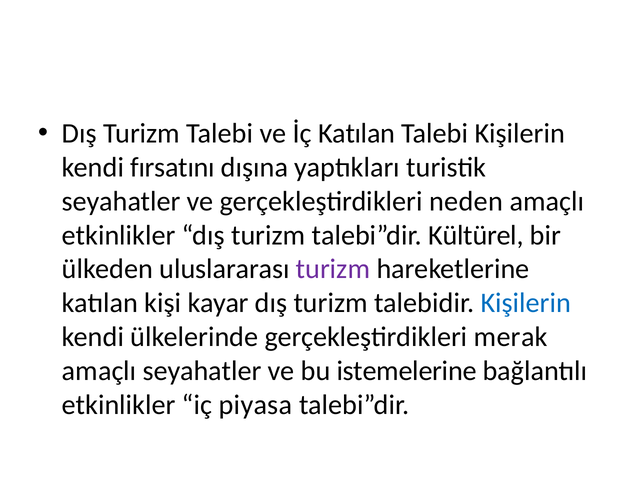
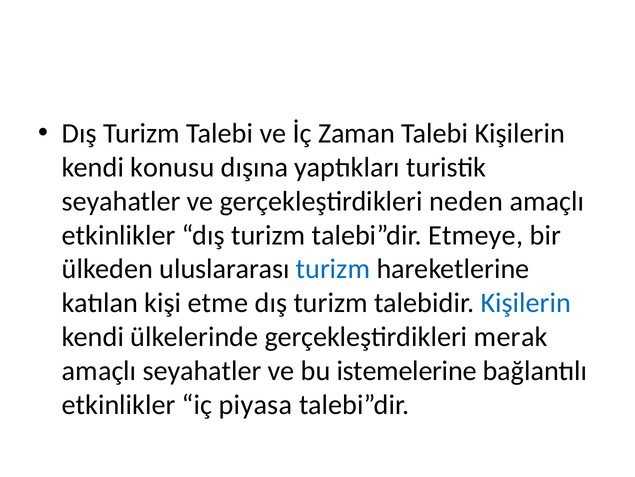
İç Katılan: Katılan -> Zaman
fırsatını: fırsatını -> konusu
Kültürel: Kültürel -> Etmeye
turizm at (333, 269) colour: purple -> blue
kayar: kayar -> etme
